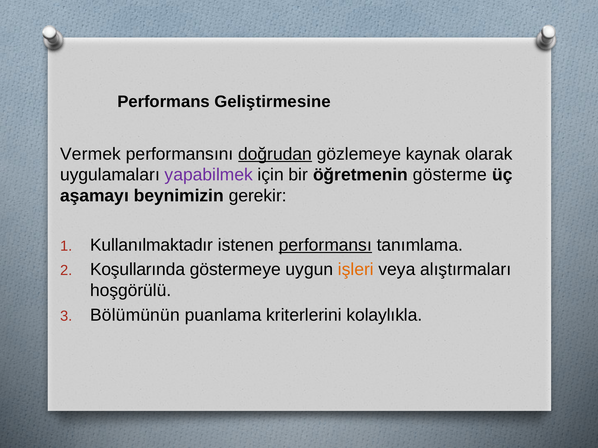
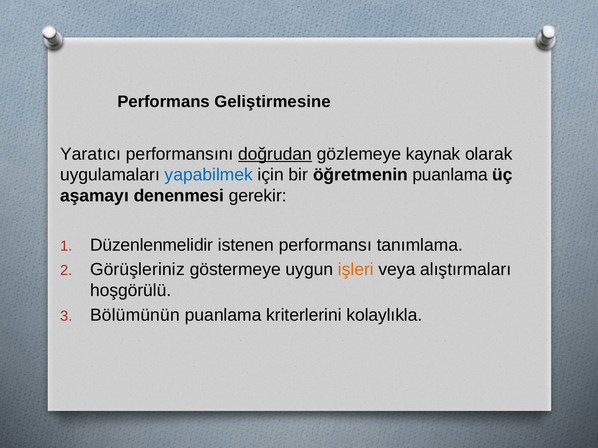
Vermek: Vermek -> Yaratıcı
yapabilmek colour: purple -> blue
öğretmenin gösterme: gösterme -> puanlama
beynimizin: beynimizin -> denenmesi
Kullanılmaktadır: Kullanılmaktadır -> Düzenlenmelidir
performansı underline: present -> none
Koşullarında: Koşullarında -> Görüşleriniz
